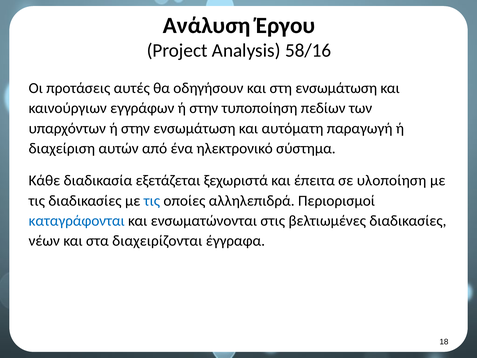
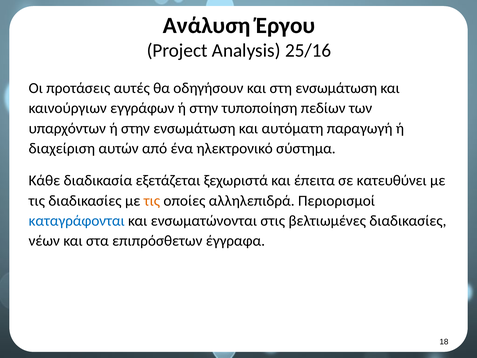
58/16: 58/16 -> 25/16
υλοποίηση: υλοποίηση -> κατευθύνει
τις at (152, 200) colour: blue -> orange
διαχειρίζονται: διαχειρίζονται -> επιπρόσθετων
